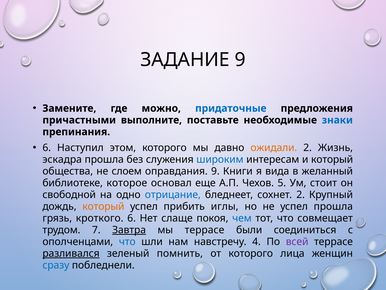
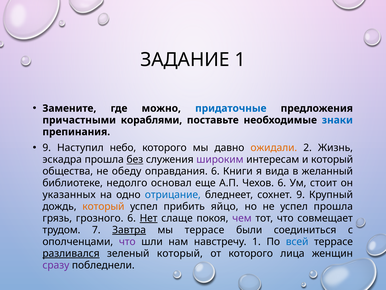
ЗАДАНИЕ 9: 9 -> 1
выполните: выполните -> кораблями
6 at (47, 148): 6 -> 9
этом: этом -> небо
без underline: none -> present
широким colour: blue -> purple
слоем: слоем -> обеду
оправдания 9: 9 -> 6
которое: которое -> недолго
Чехов 5: 5 -> 6
свободной: свободной -> указанных
сохнет 2: 2 -> 9
иглы: иглы -> яйцо
кроткого: кроткого -> грозного
Нет underline: none -> present
чем colour: blue -> purple
что at (127, 241) colour: blue -> purple
навстречу 4: 4 -> 1
всей colour: purple -> blue
зеленый помнить: помнить -> который
сразу colour: blue -> purple
